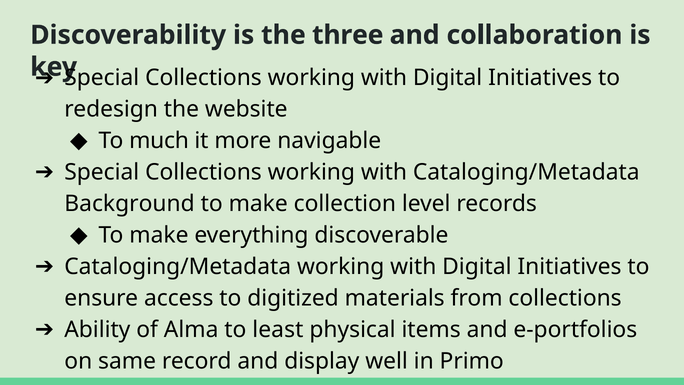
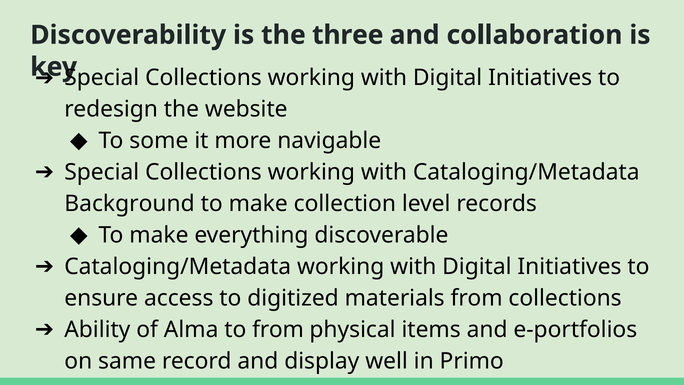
much: much -> some
to least: least -> from
